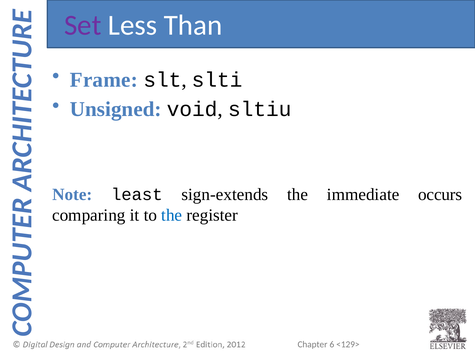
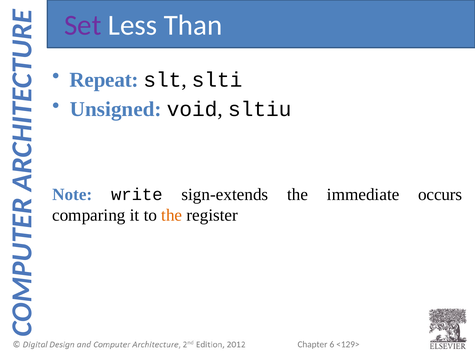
Frame: Frame -> Repeat
least: least -> write
the at (172, 215) colour: blue -> orange
